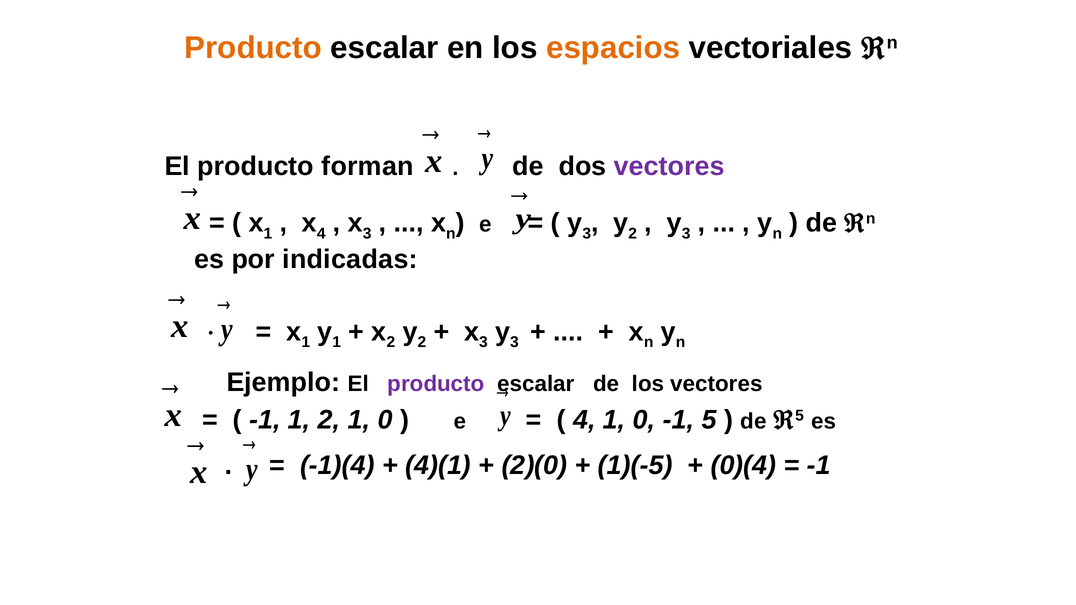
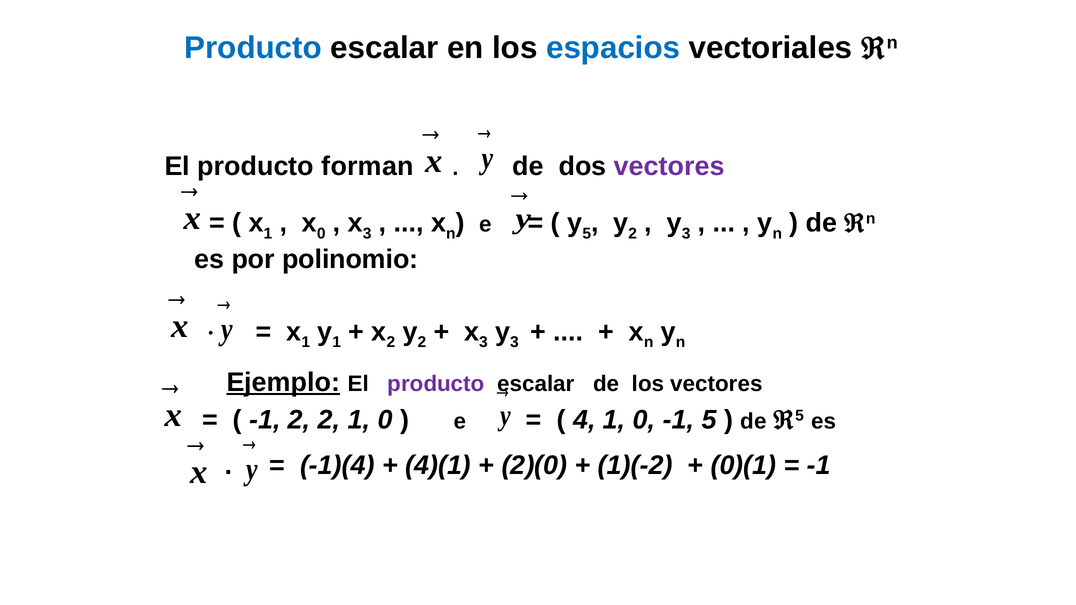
Producto at (253, 48) colour: orange -> blue
espacios colour: orange -> blue
4 at (321, 233): 4 -> 0
3 at (587, 233): 3 -> 5
indicadas: indicadas -> polinomio
Ejemplo underline: none -> present
-1 1: 1 -> 2
1)(-5: 1)(-5 -> 1)(-2
0)(4: 0)(4 -> 0)(1
